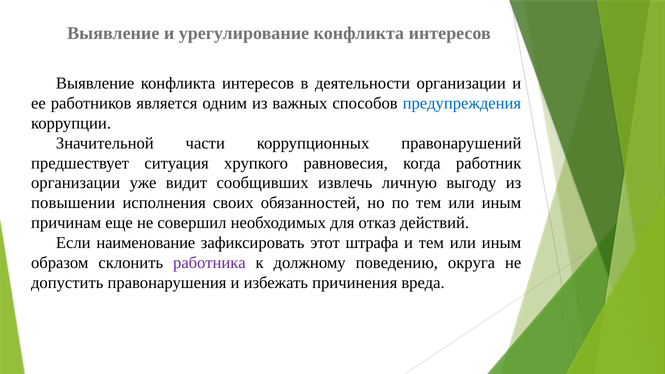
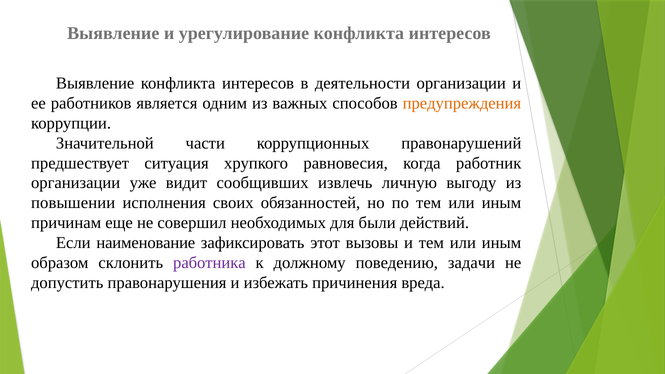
предупреждения colour: blue -> orange
отказ: отказ -> были
штрафа: штрафа -> вызовы
округа: округа -> задачи
